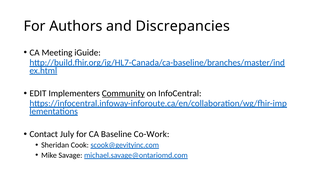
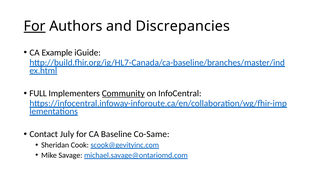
For at (35, 26) underline: none -> present
Meeting: Meeting -> Example
EDIT: EDIT -> FULL
Co-Work: Co-Work -> Co-Same
